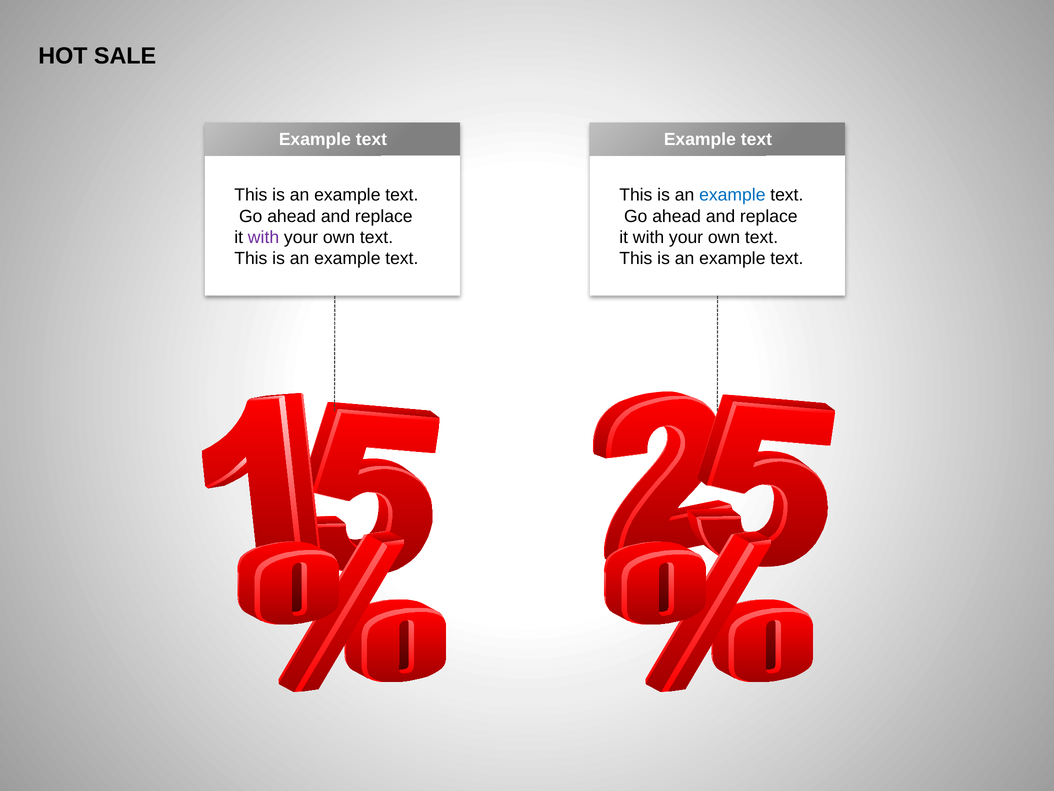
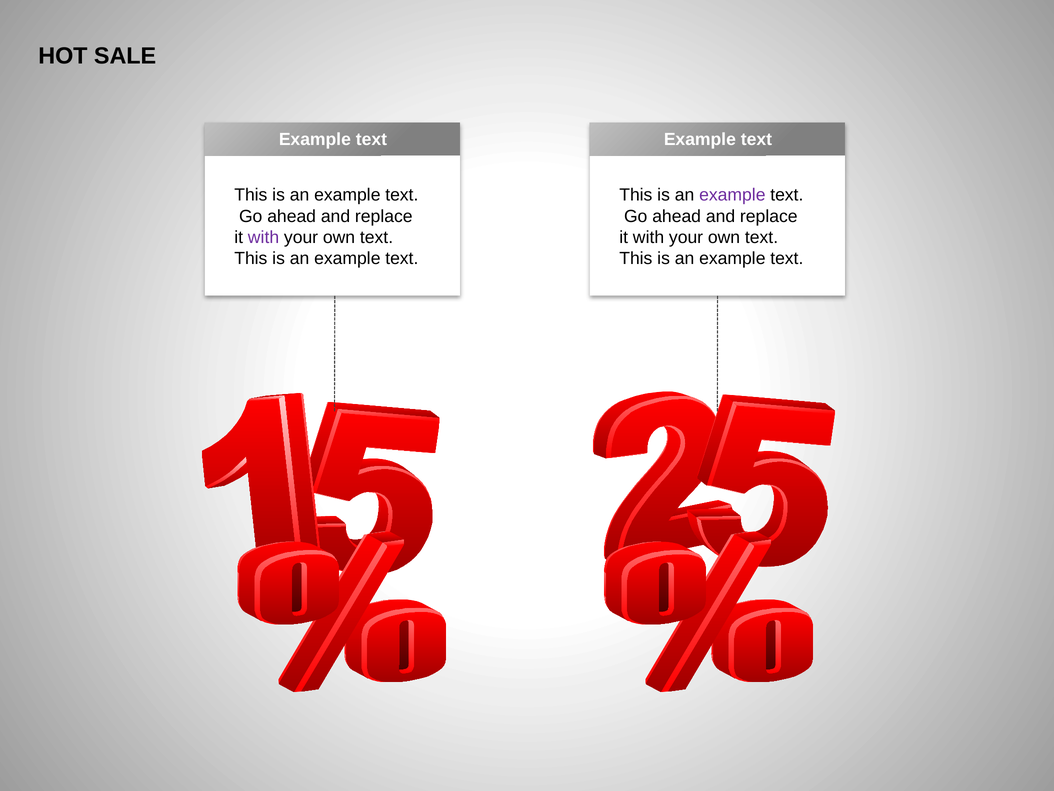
example at (732, 195) colour: blue -> purple
